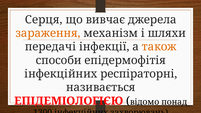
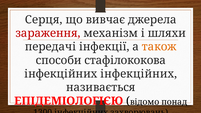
зараження colour: orange -> red
епідермофітія: епідермофітія -> стафілококова
інфекційних респіраторні: респіраторні -> інфекційних
